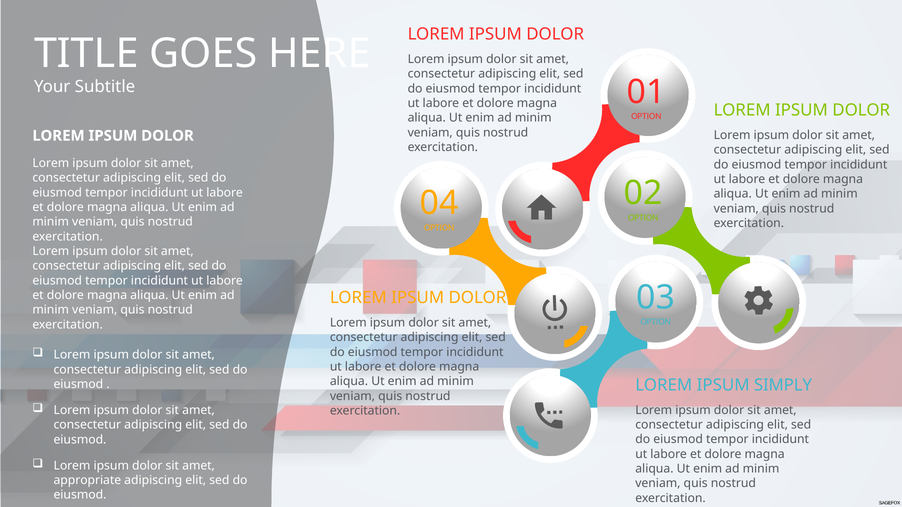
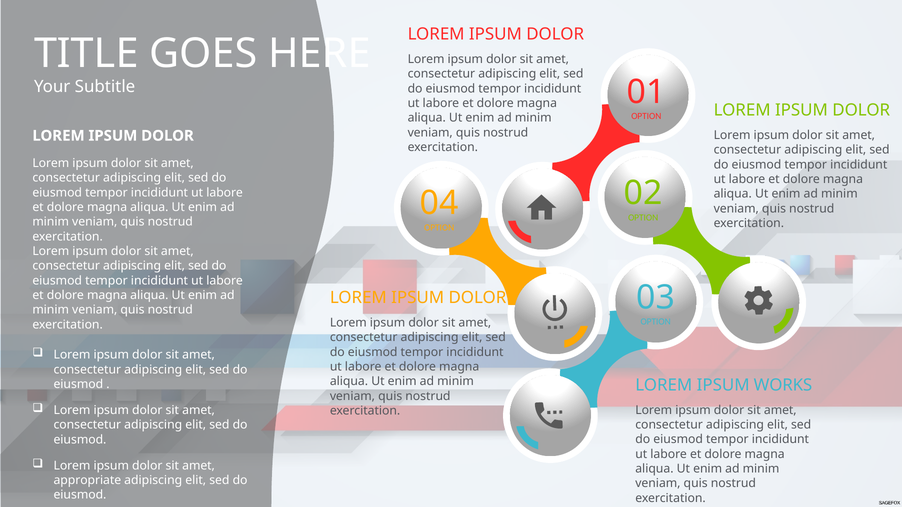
SIMPLY: SIMPLY -> WORKS
